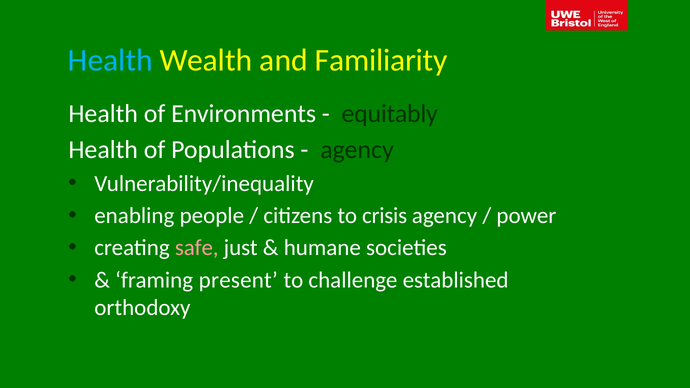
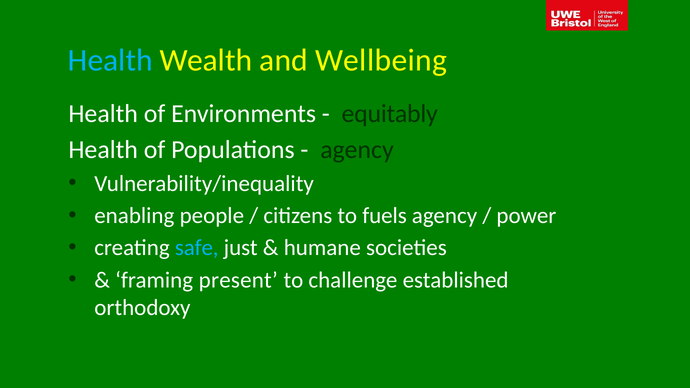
Familiarity: Familiarity -> Wellbeing
crisis: crisis -> fuels
safe colour: pink -> light blue
